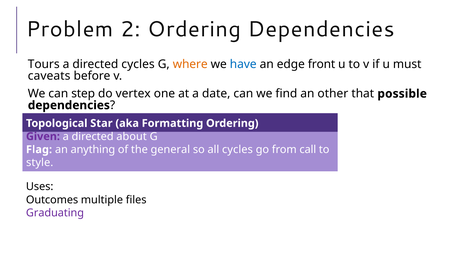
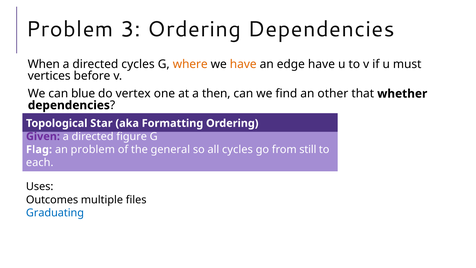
2: 2 -> 3
Tours: Tours -> When
have at (243, 64) colour: blue -> orange
edge front: front -> have
caveats: caveats -> vertices
step: step -> blue
date: date -> then
possible: possible -> whether
about: about -> figure
an anything: anything -> problem
call: call -> still
style: style -> each
Graduating colour: purple -> blue
